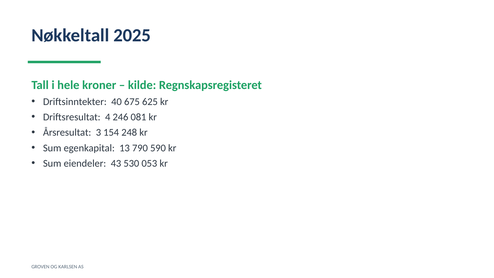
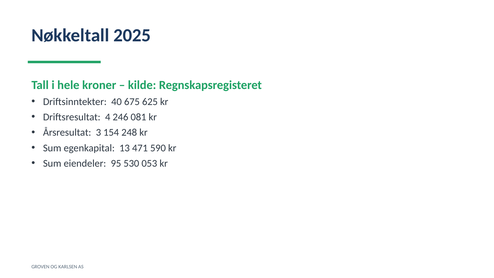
790: 790 -> 471
43: 43 -> 95
